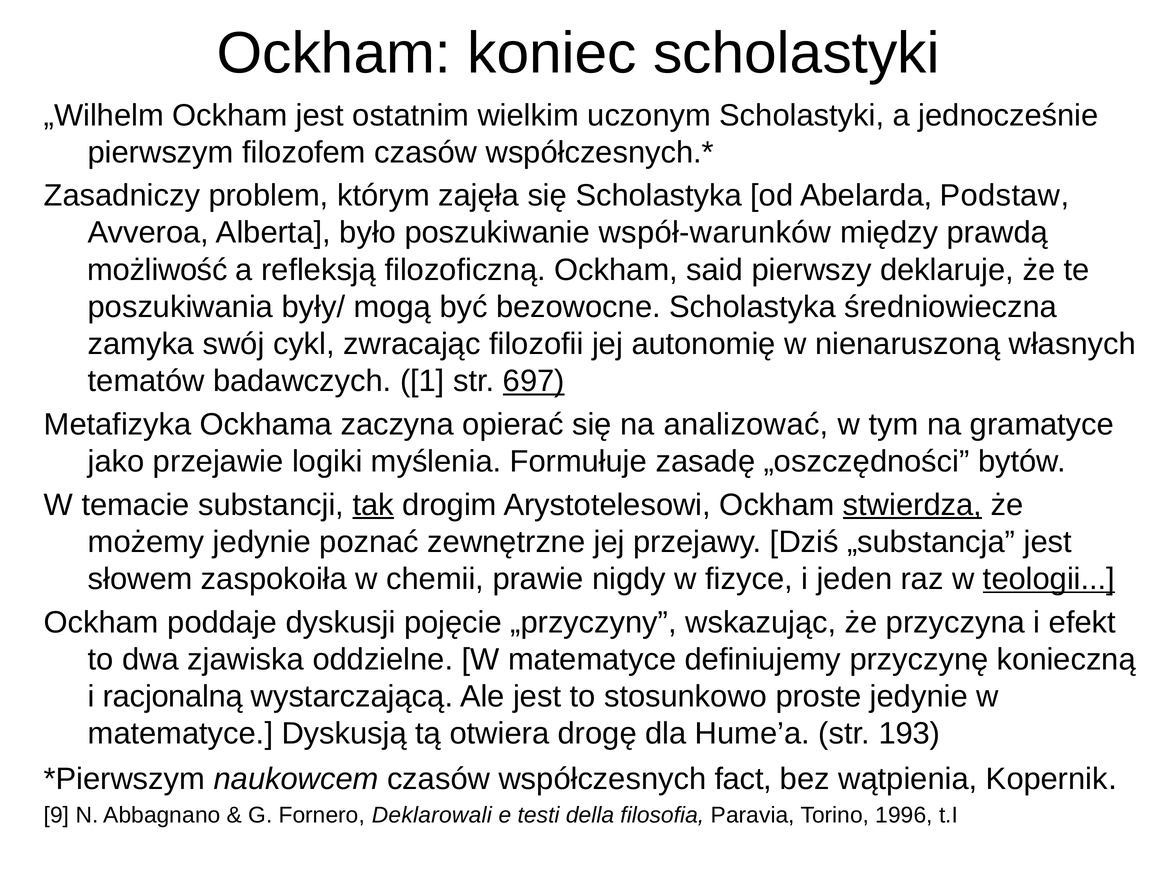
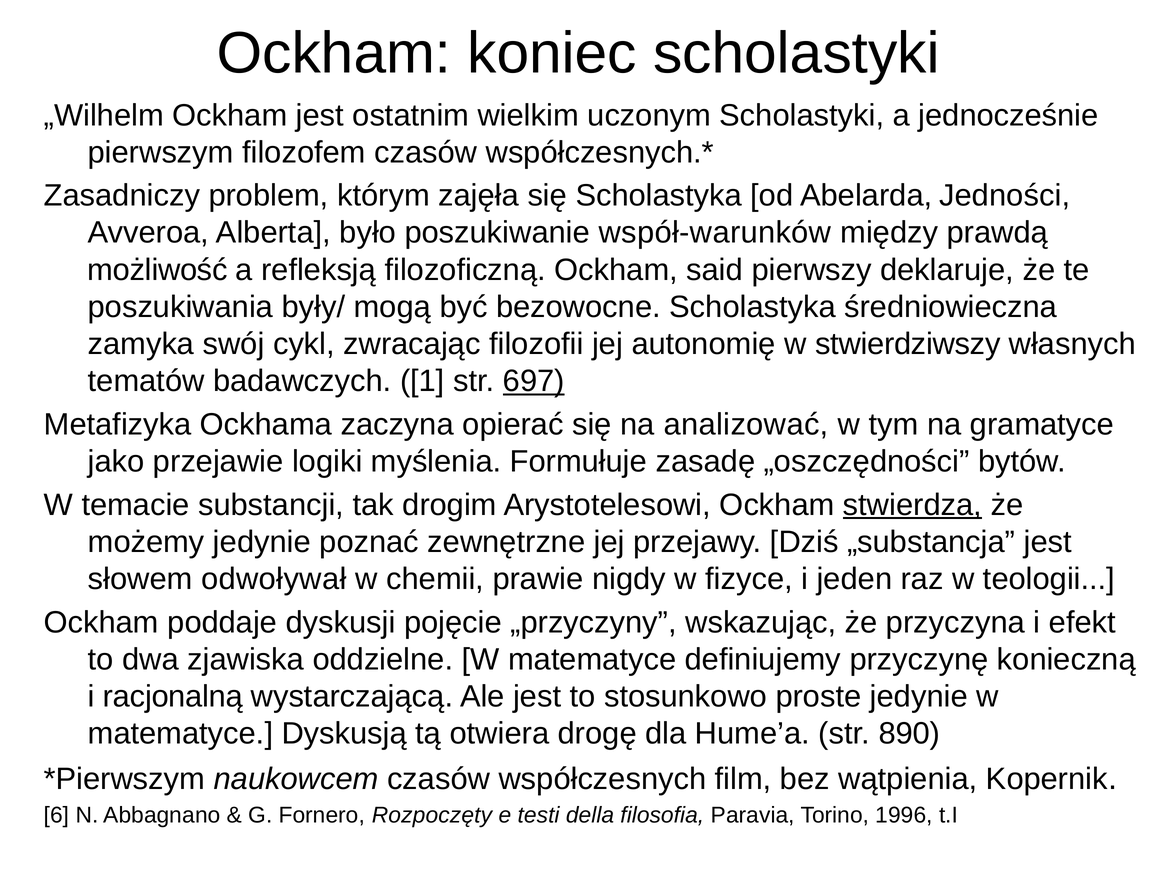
Podstaw: Podstaw -> Jedności
nienaruszoną: nienaruszoną -> stwierdziwszy
tak underline: present -> none
zaspokoiła: zaspokoiła -> odwoływał
teologii underline: present -> none
193: 193 -> 890
fact: fact -> film
9: 9 -> 6
Deklarowali: Deklarowali -> Rozpoczęty
